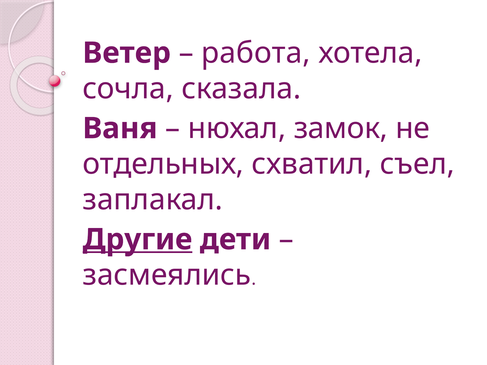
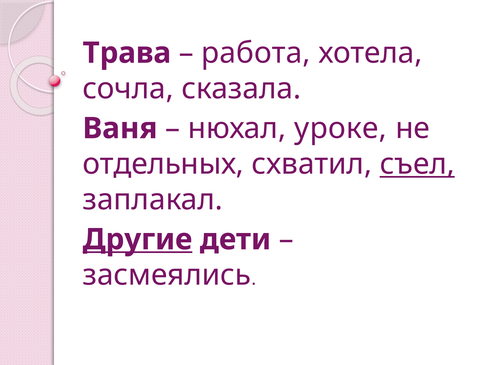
Ветер: Ветер -> Трава
замок: замок -> уроке
съел underline: none -> present
